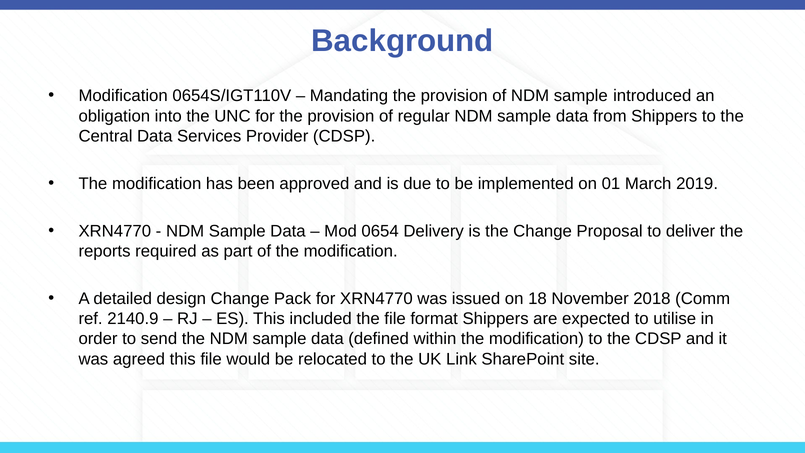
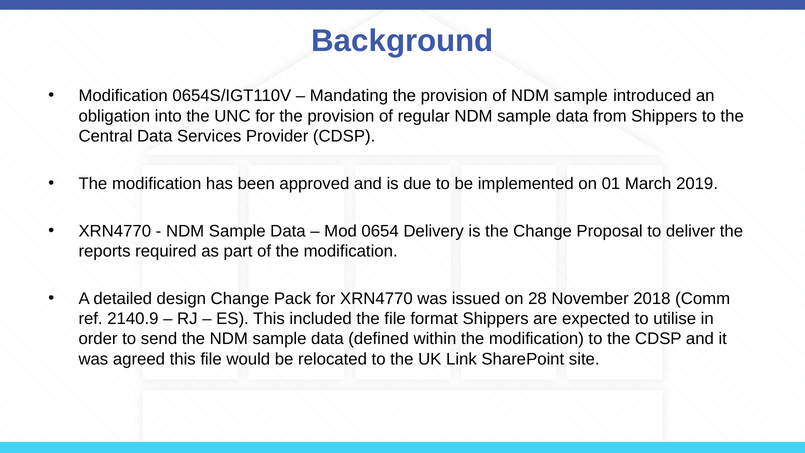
18: 18 -> 28
